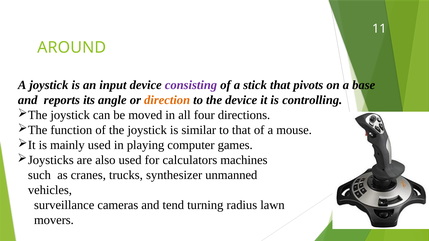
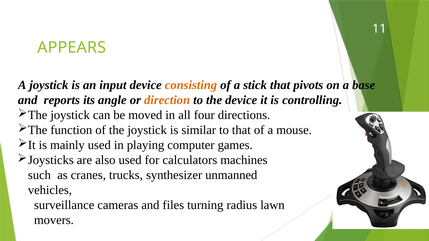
AROUND: AROUND -> APPEARS
consisting colour: purple -> orange
tend: tend -> files
